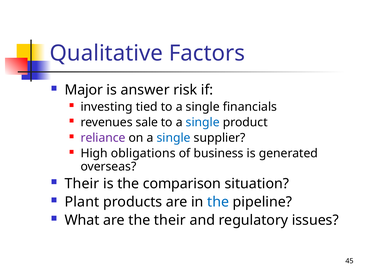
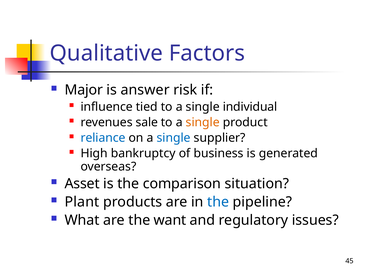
investing: investing -> influence
financials: financials -> individual
single at (203, 122) colour: blue -> orange
reliance colour: purple -> blue
obligations: obligations -> bankruptcy
Their at (82, 184): Their -> Asset
the their: their -> want
